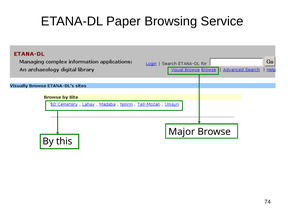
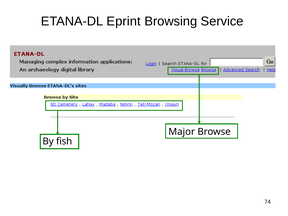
Paper: Paper -> Eprint
this: this -> fish
